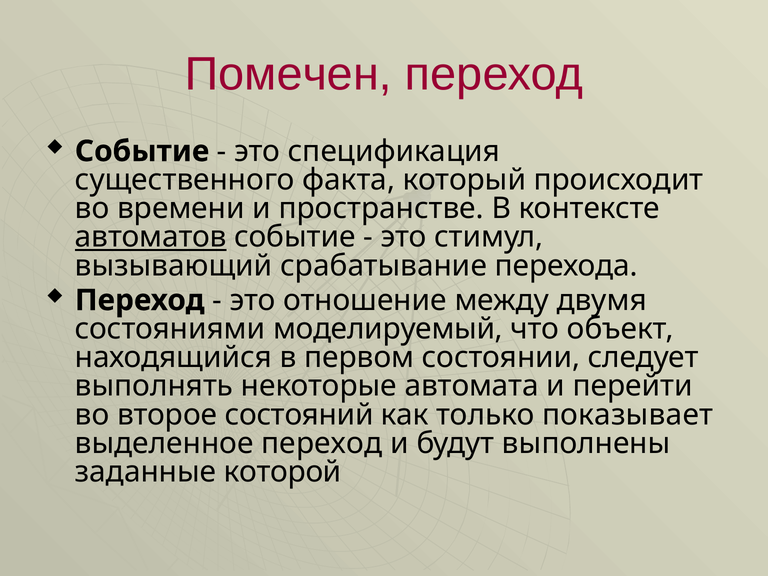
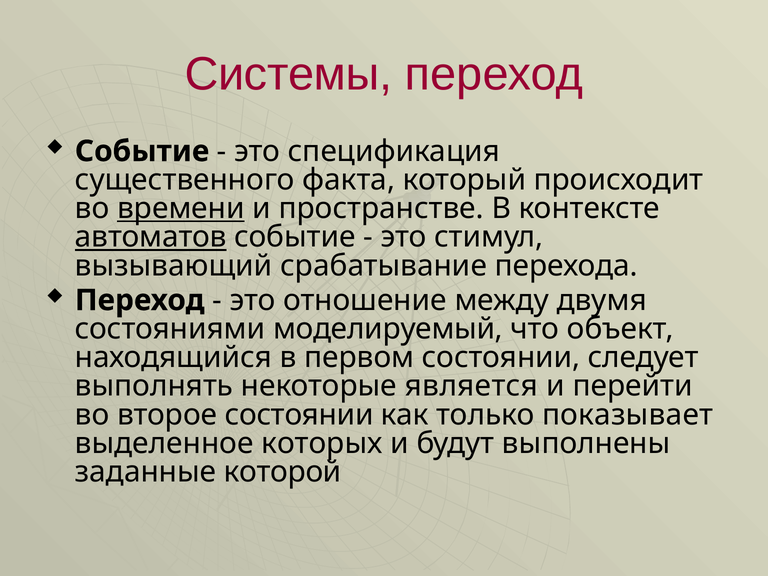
Помечен: Помечен -> Системы
времени underline: none -> present
автомата: автомата -> является
второе состояний: состояний -> состоянии
выделенное переход: переход -> которых
